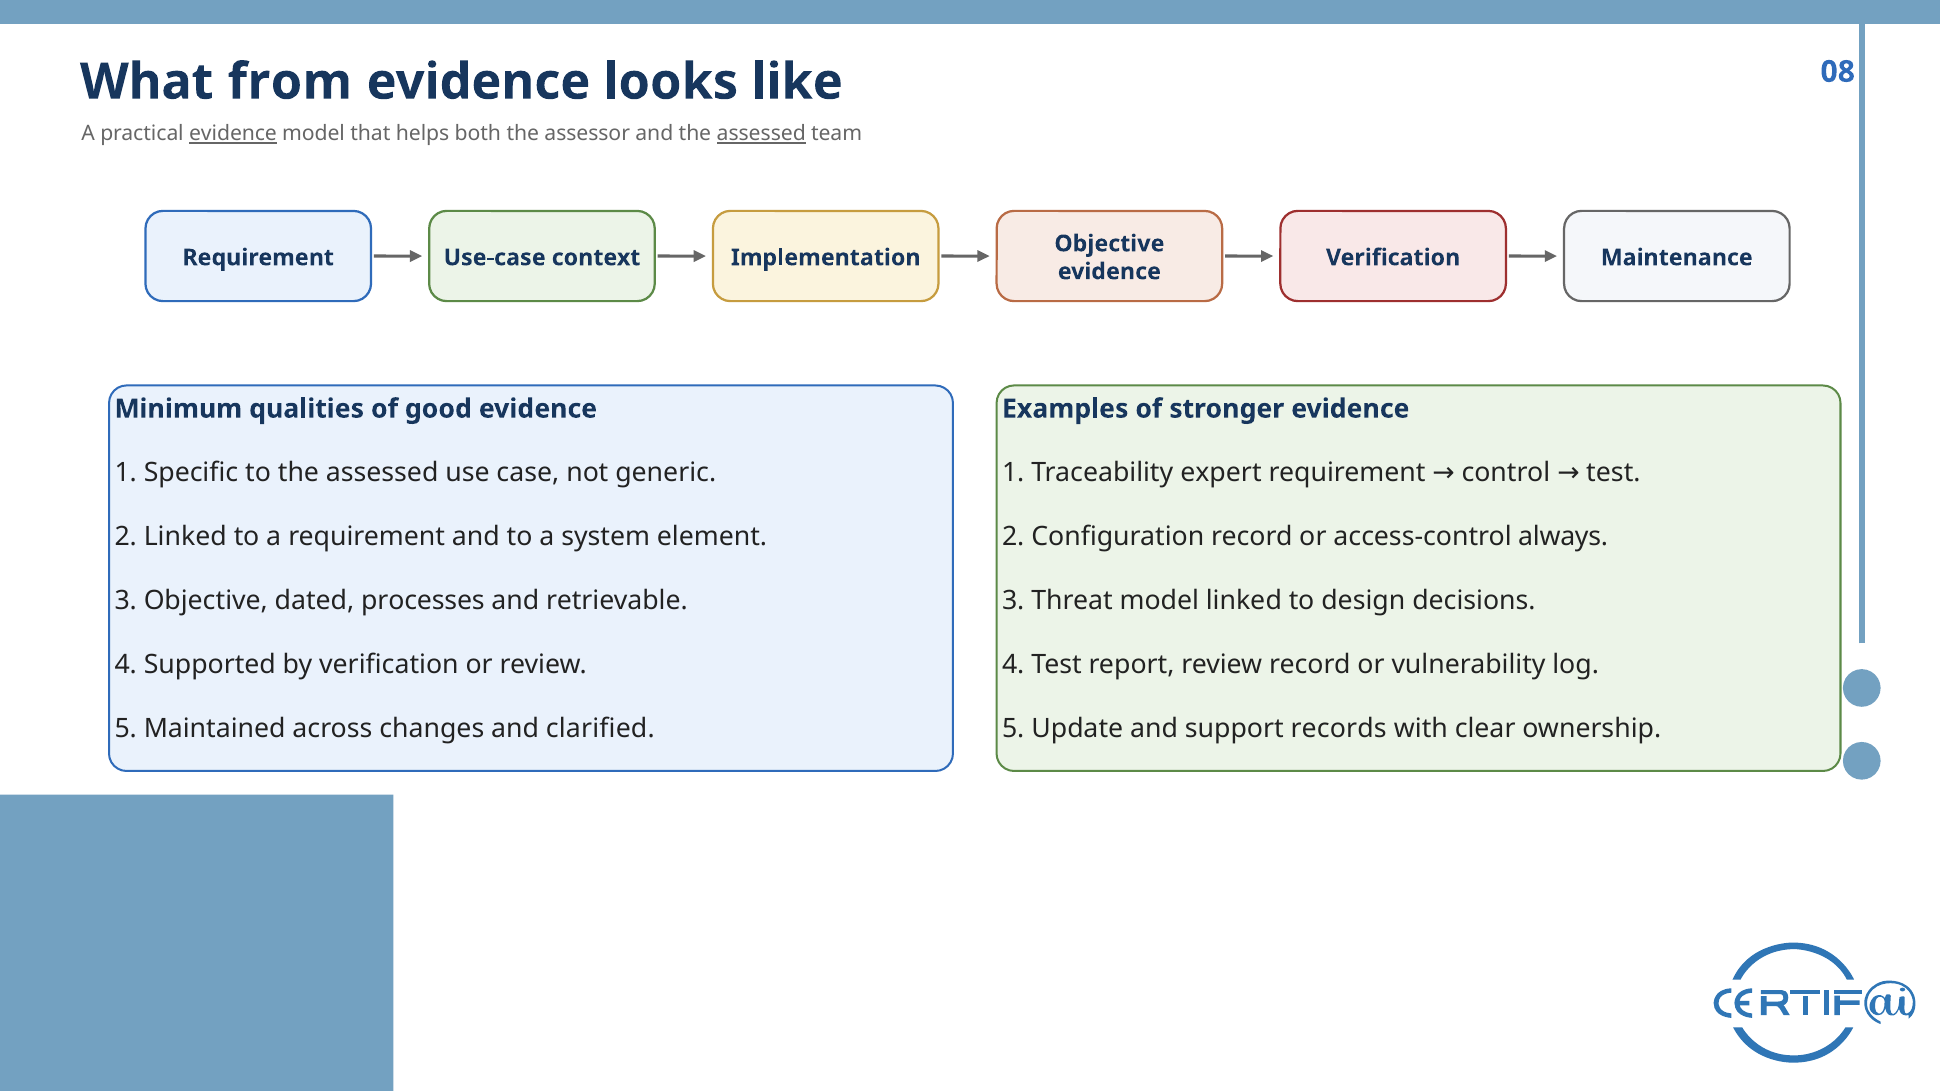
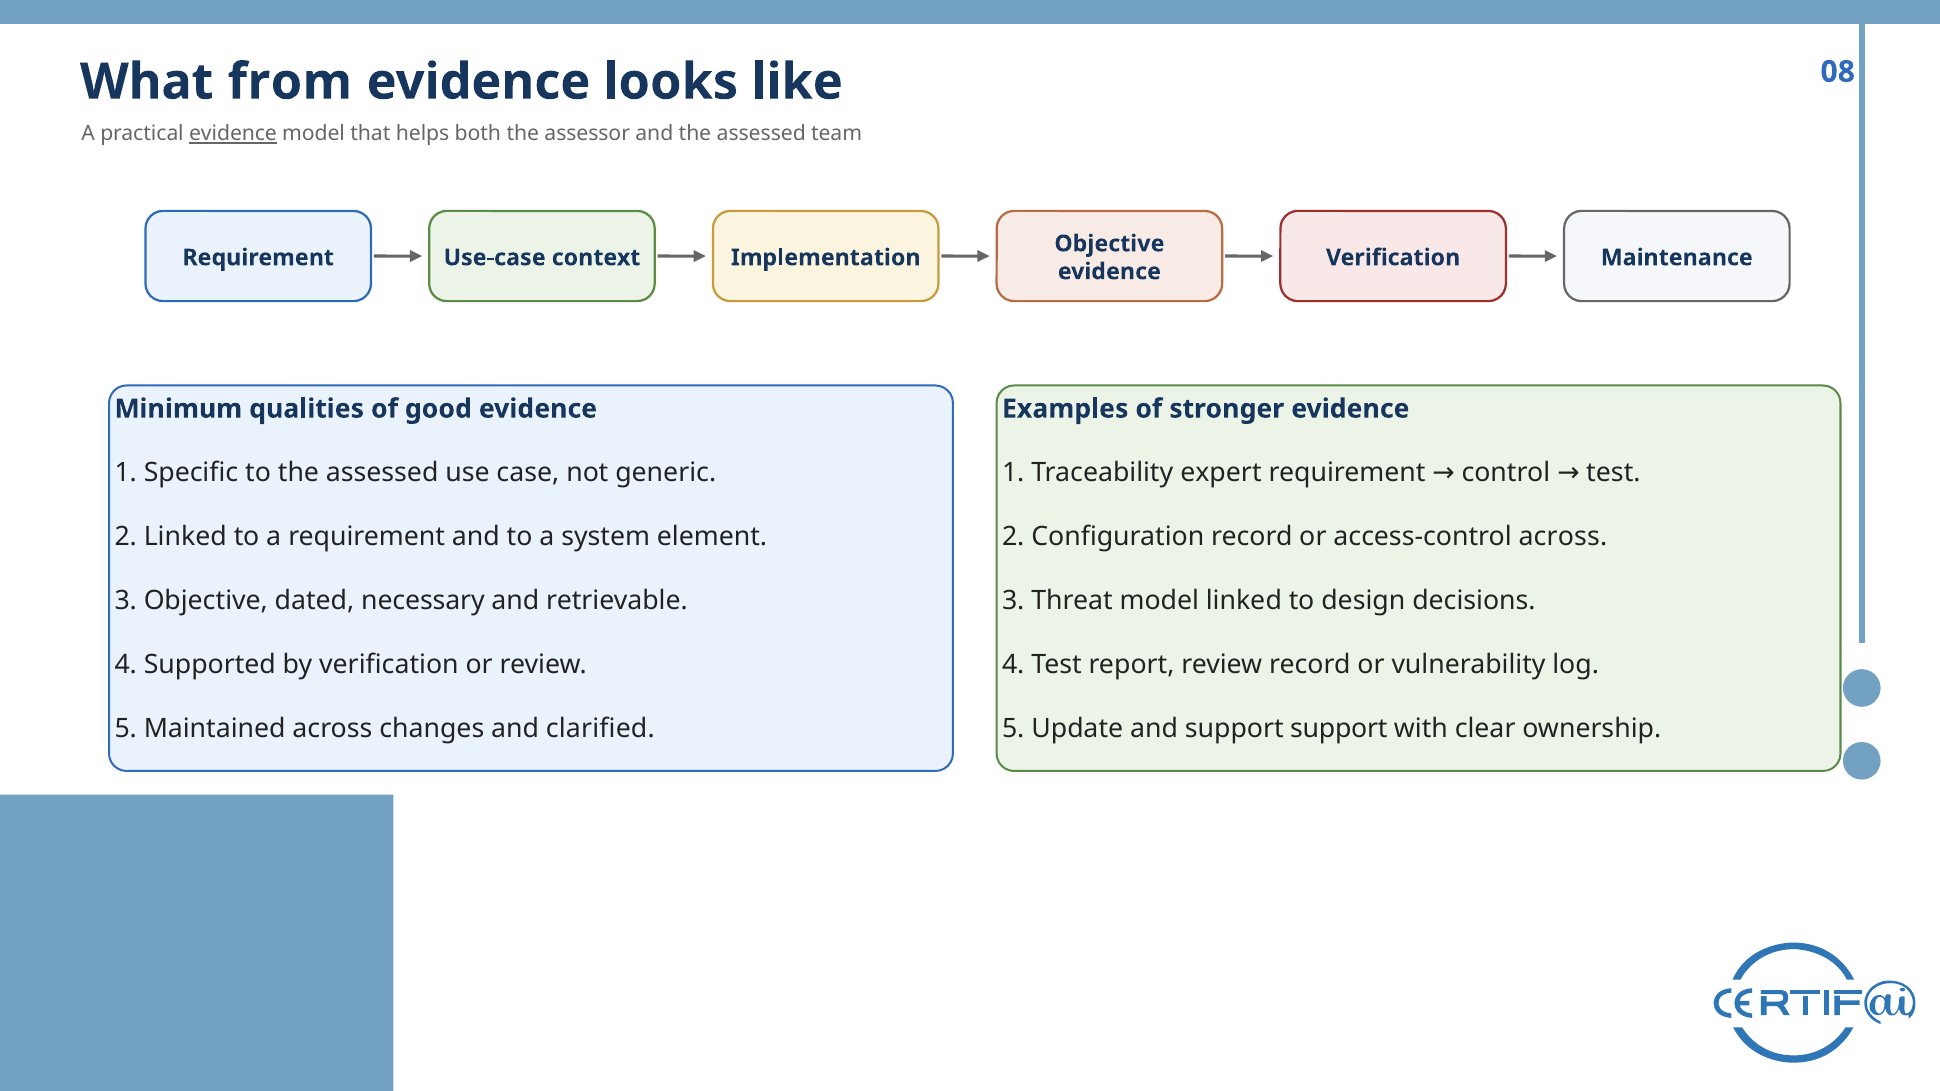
assessed at (761, 134) underline: present -> none
access-control always: always -> across
processes: processes -> necessary
support records: records -> support
